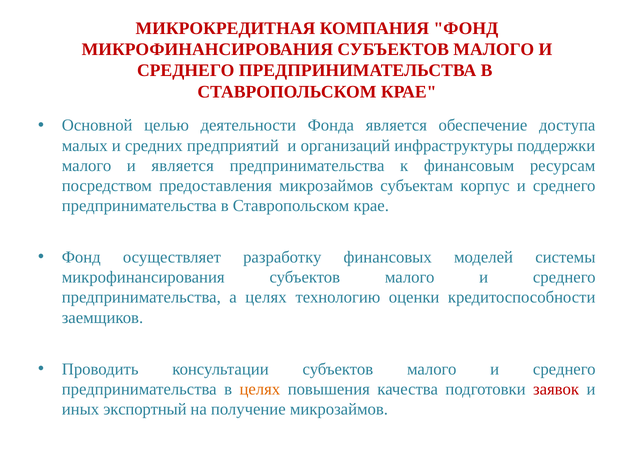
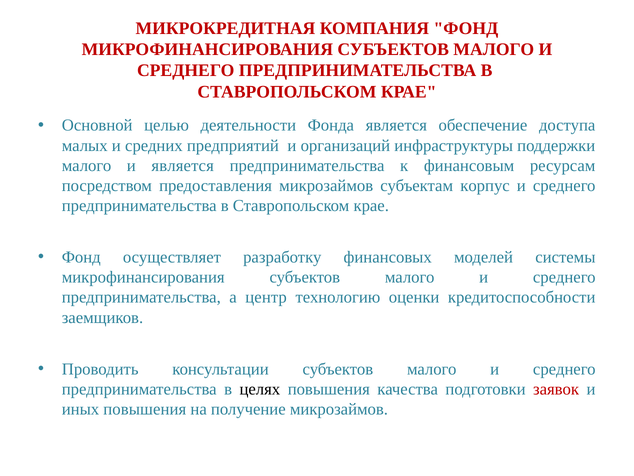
а целях: целях -> центр
целях at (260, 389) colour: orange -> black
иных экспортный: экспортный -> повышения
